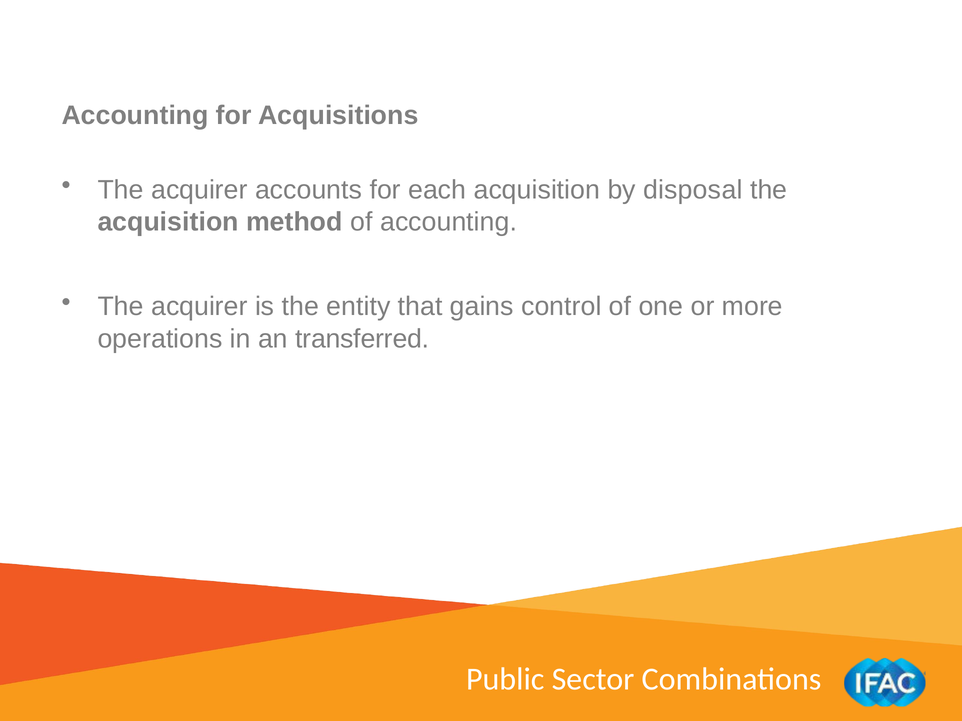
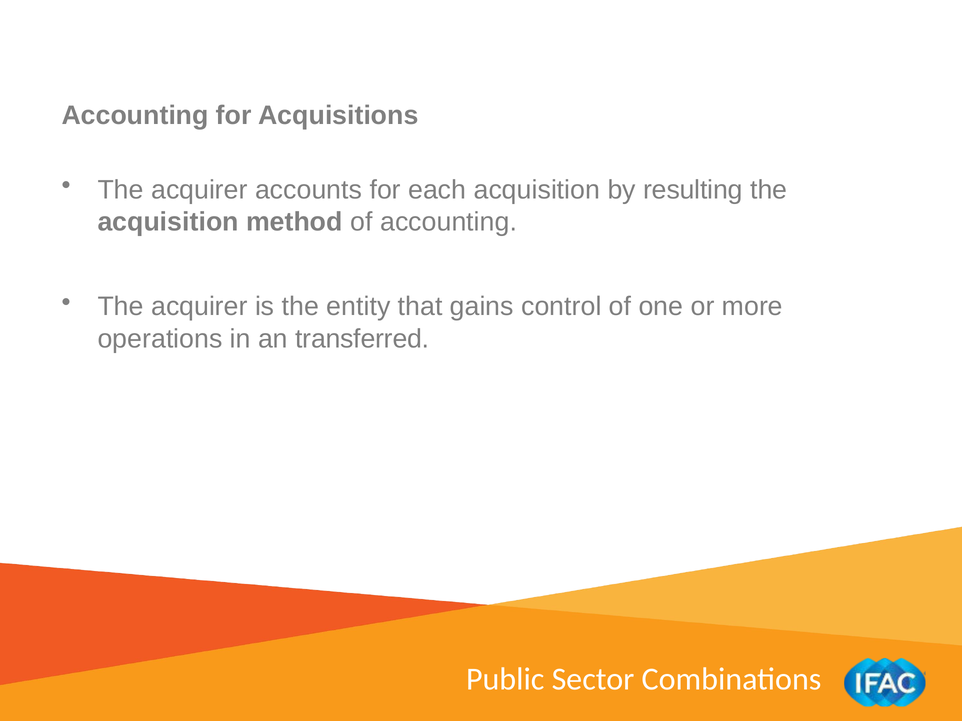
disposal: disposal -> resulting
